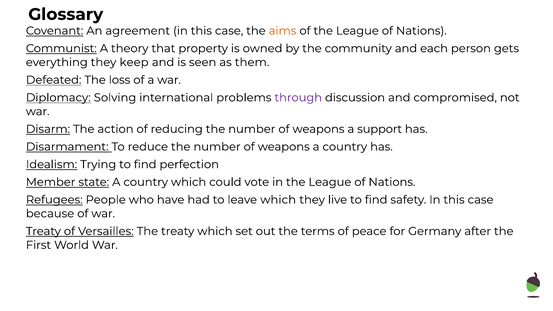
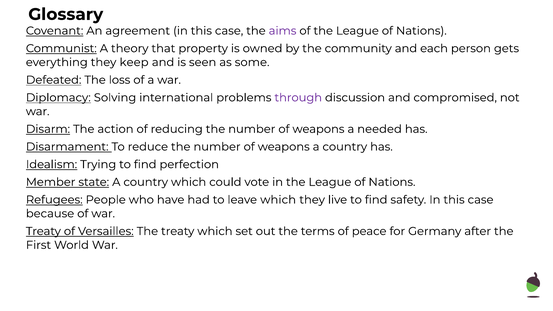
aims colour: orange -> purple
them: them -> some
support: support -> needed
